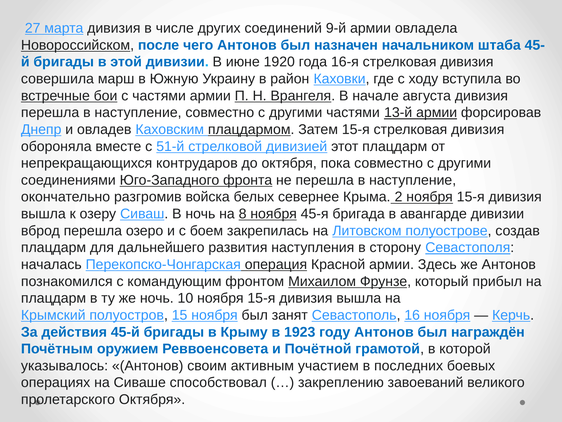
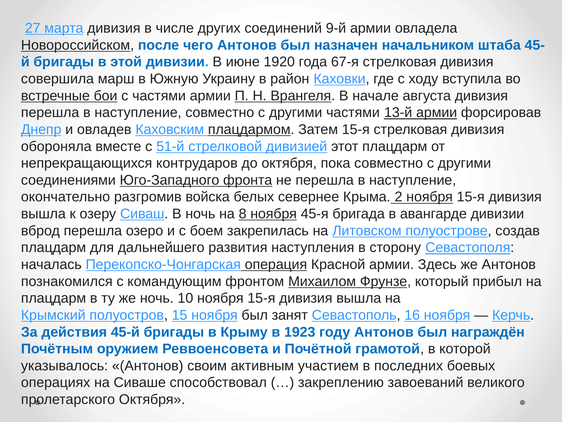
16-я: 16-я -> 67-я
